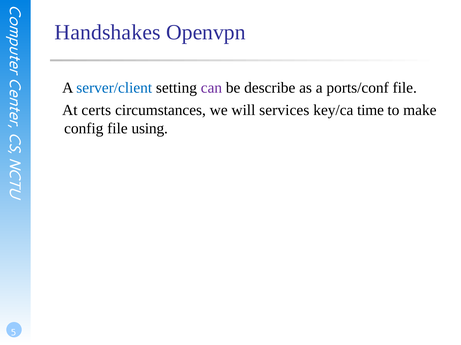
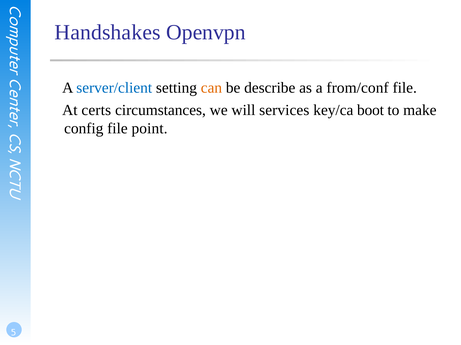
can colour: purple -> orange
ports/conf: ports/conf -> from/conf
time: time -> boot
using: using -> point
